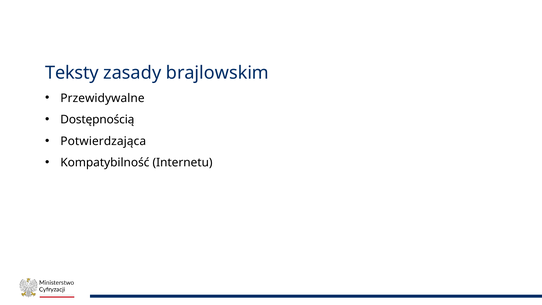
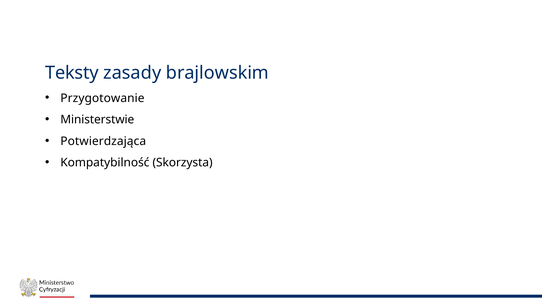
Przewidywalne: Przewidywalne -> Przygotowanie
Dostępnością: Dostępnością -> Ministerstwie
Internetu: Internetu -> Skorzysta
